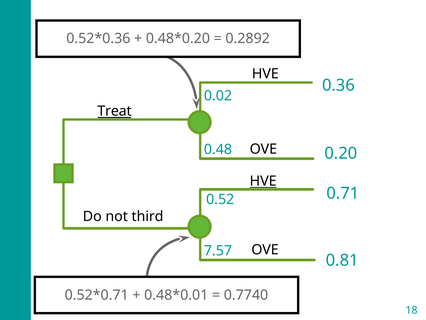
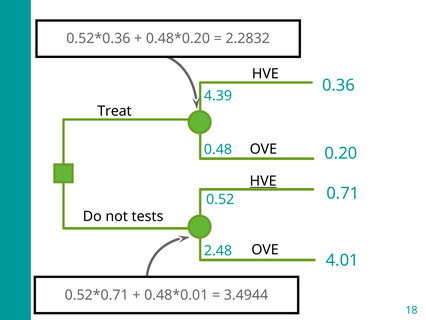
0.2892: 0.2892 -> 2.2832
0.02: 0.02 -> 4.39
Treat underline: present -> none
third: third -> tests
7.57: 7.57 -> 2.48
0.81: 0.81 -> 4.01
0.7740: 0.7740 -> 3.4944
